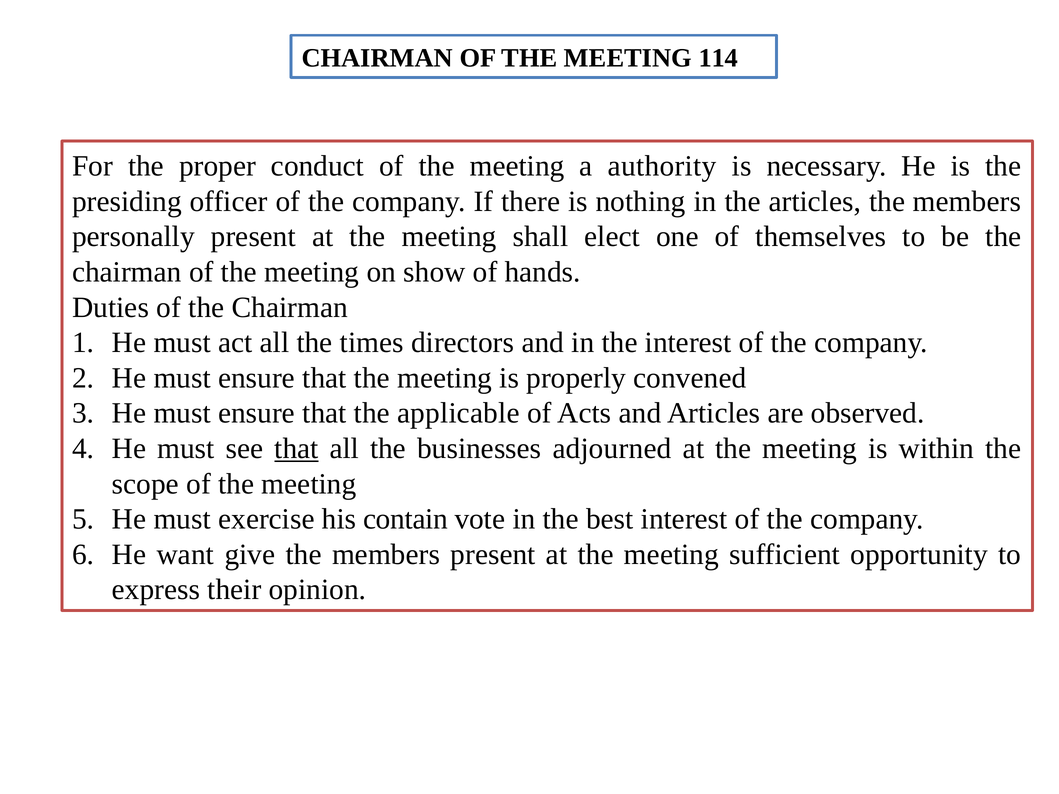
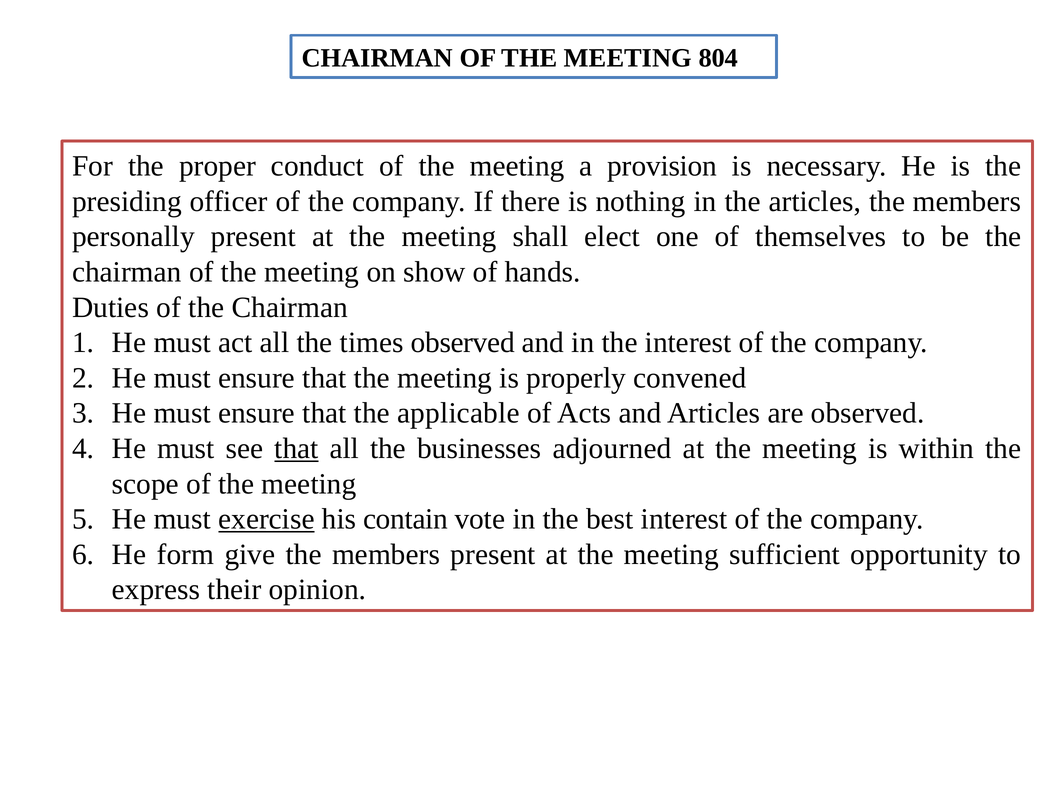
114: 114 -> 804
authority: authority -> provision
times directors: directors -> observed
exercise underline: none -> present
want: want -> form
